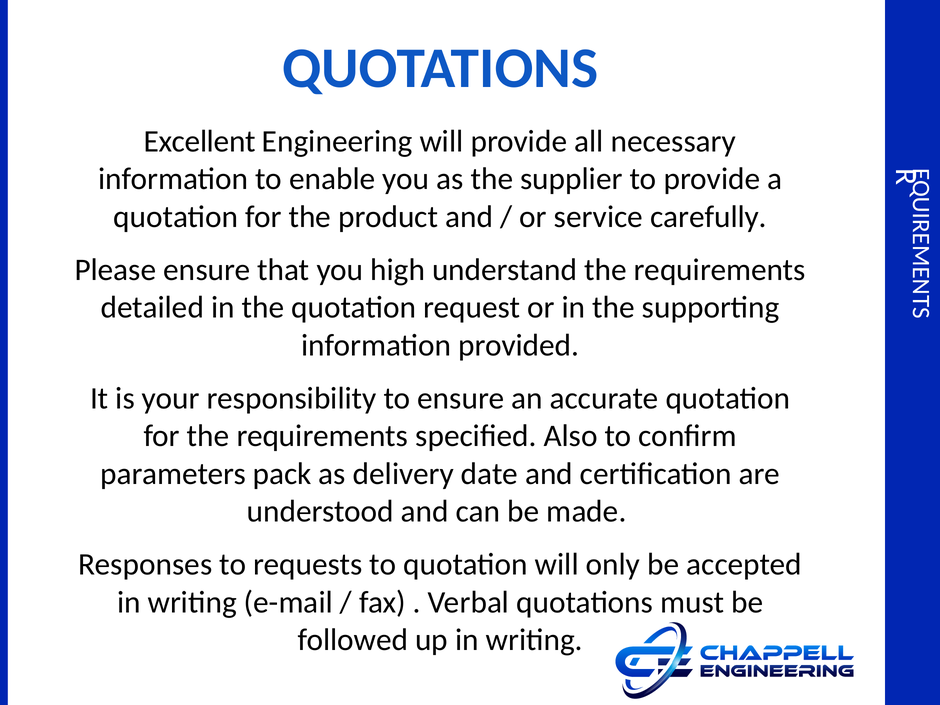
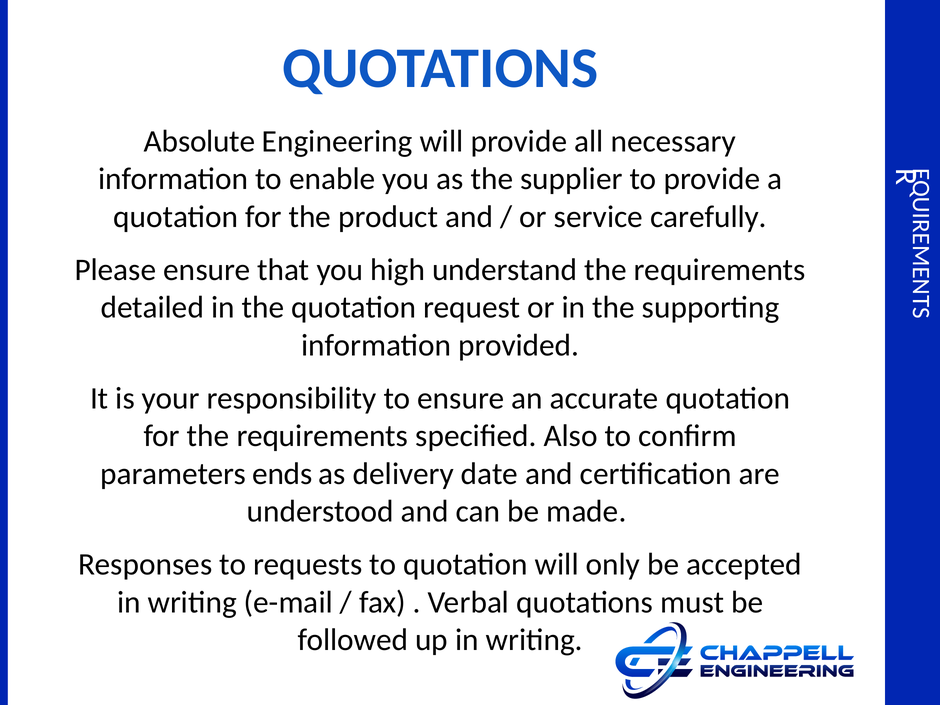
Excellent: Excellent -> Absolute
pack: pack -> ends
